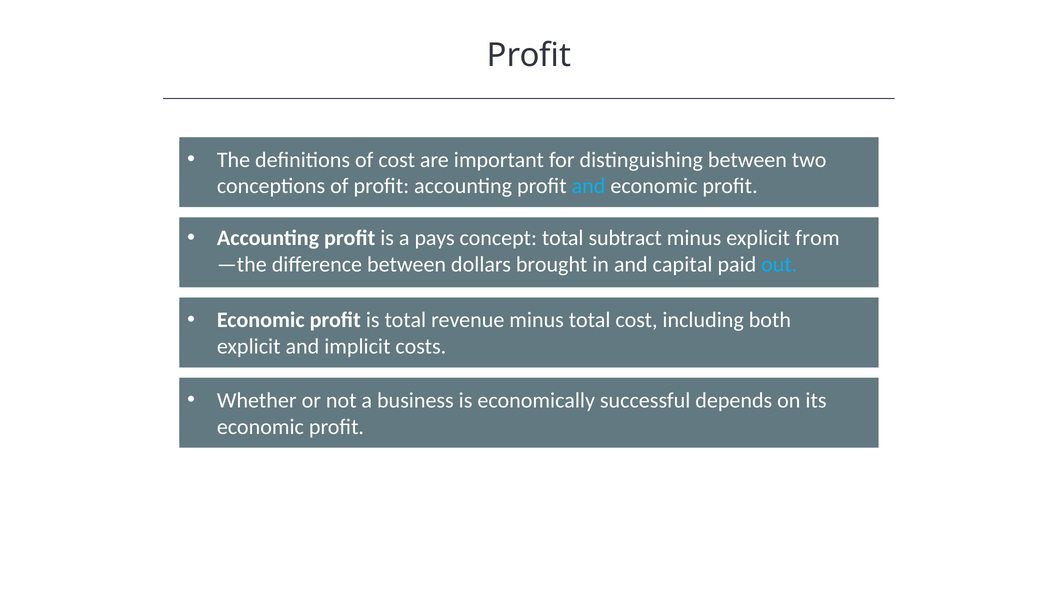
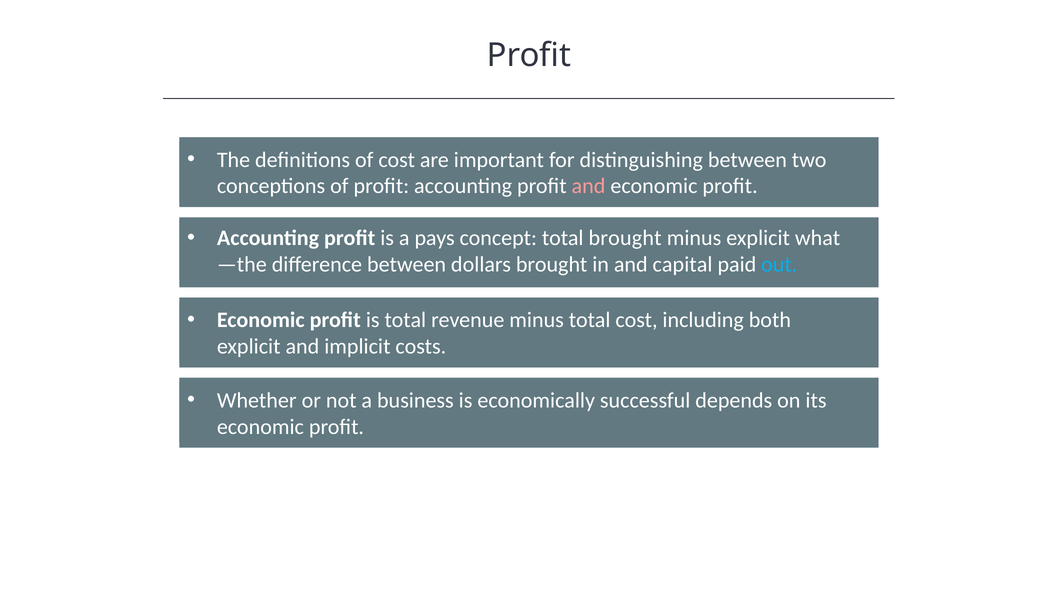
and at (588, 186) colour: light blue -> pink
total subtract: subtract -> brought
from: from -> what
